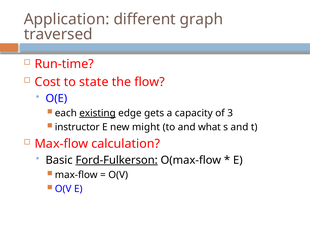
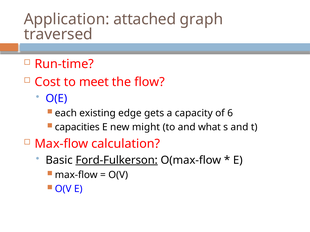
different: different -> attached
state: state -> meet
existing underline: present -> none
3: 3 -> 6
instructor: instructor -> capacities
